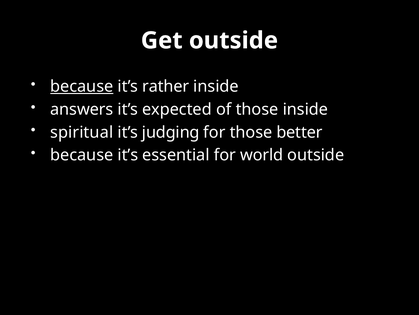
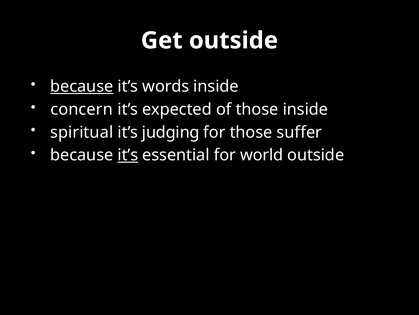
rather: rather -> words
answers: answers -> concern
better: better -> suffer
it’s at (128, 155) underline: none -> present
